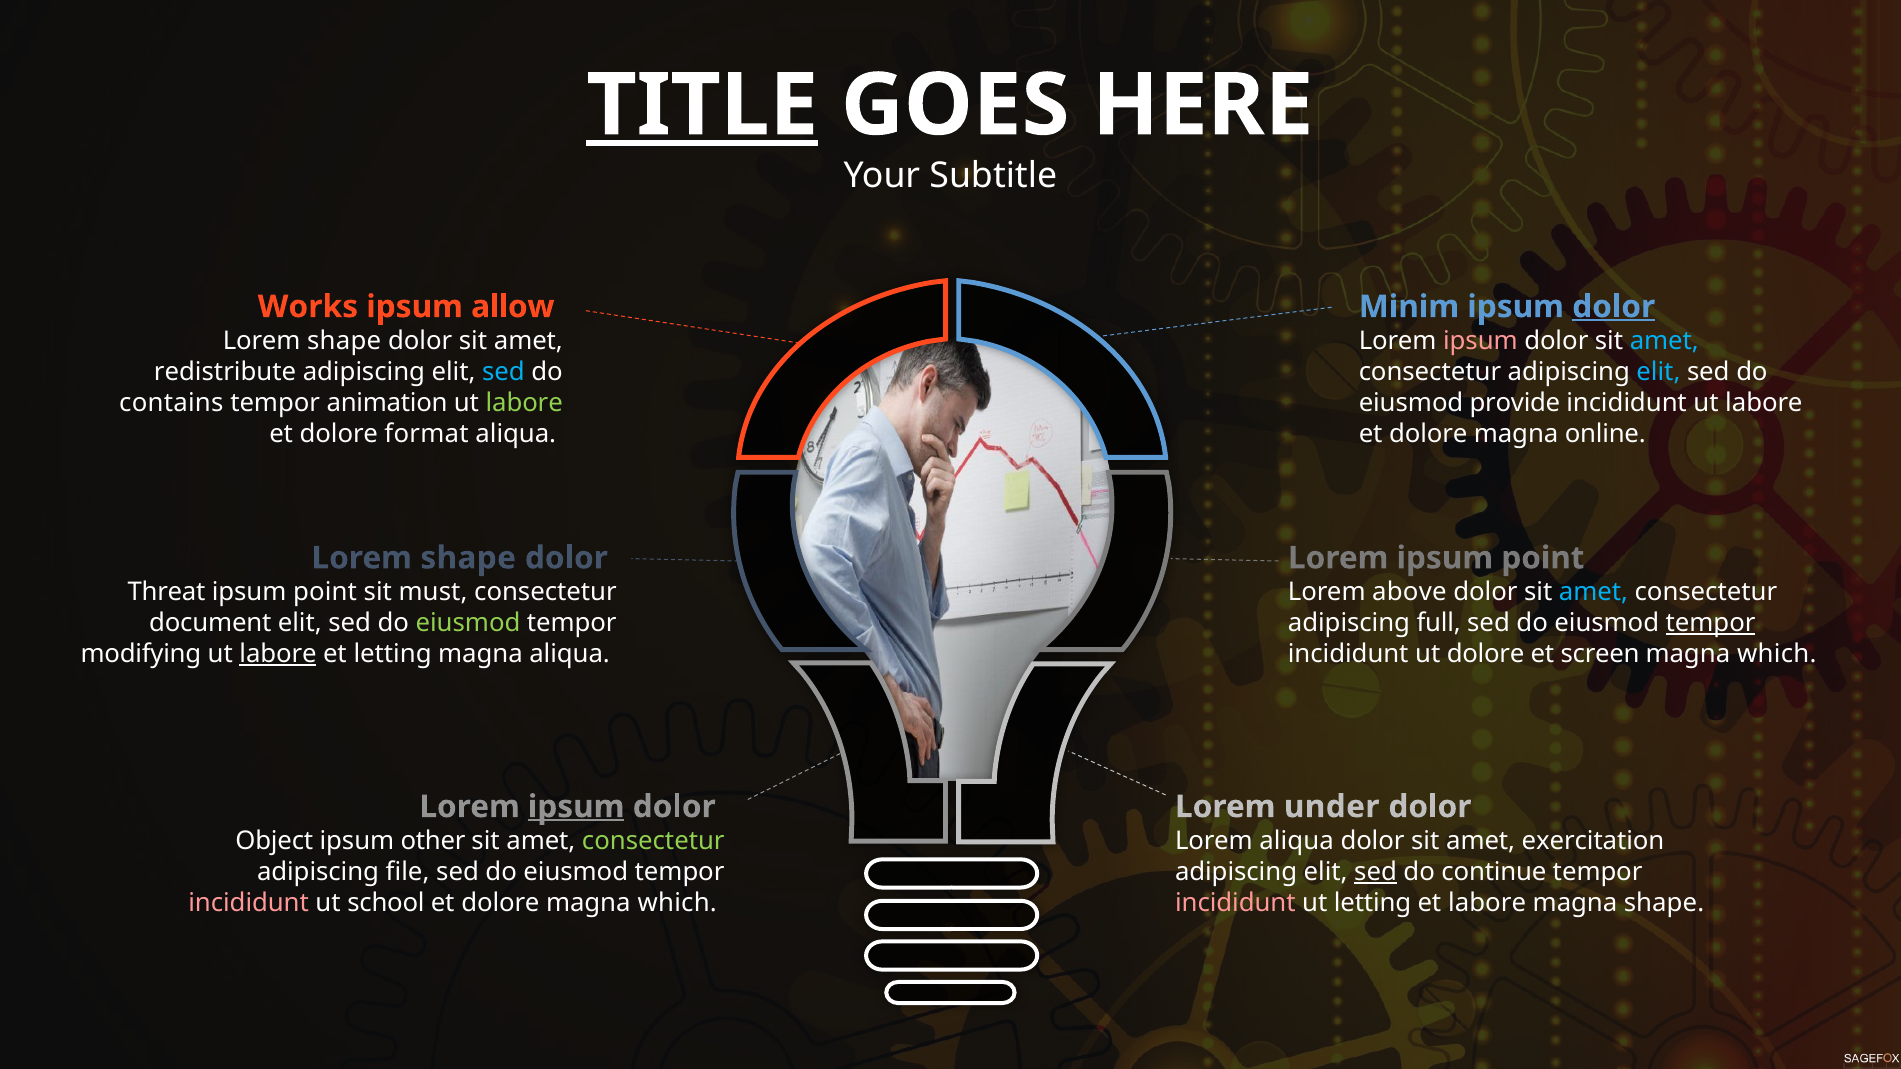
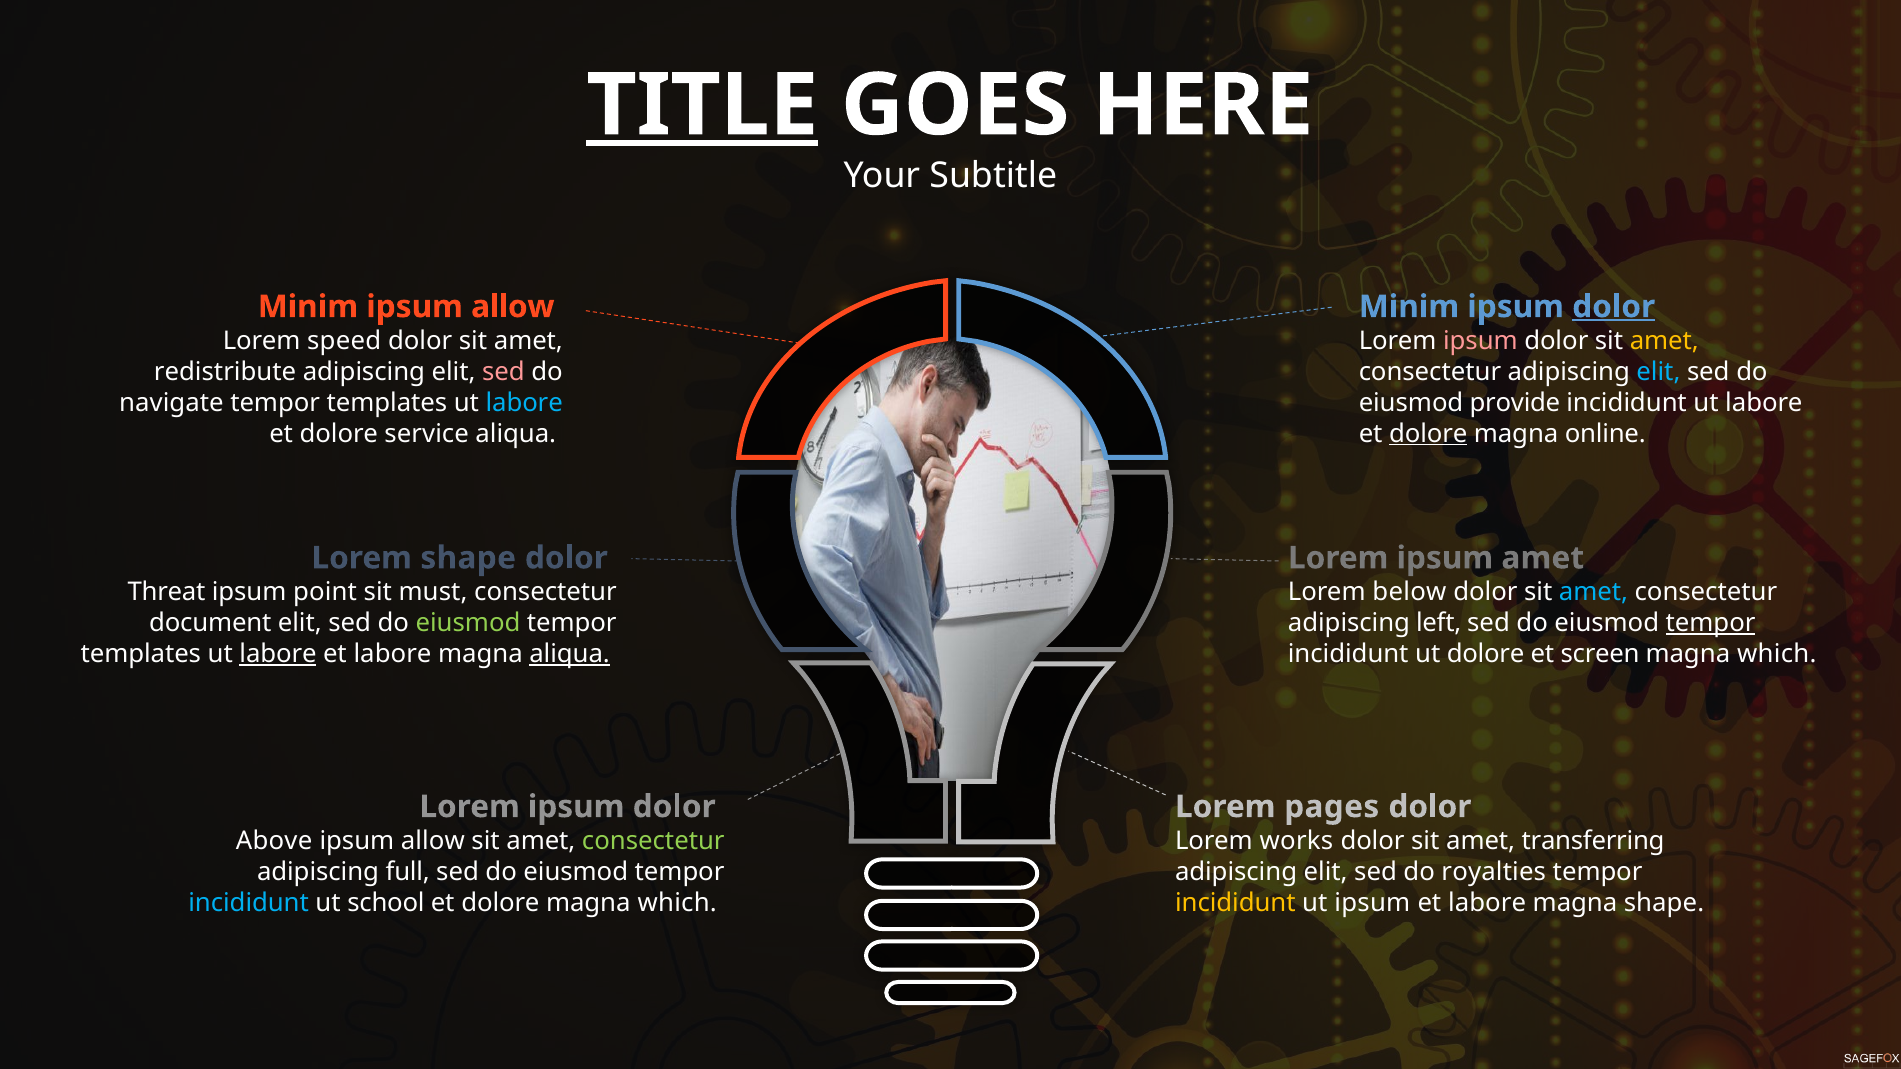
Works at (308, 307): Works -> Minim
shape at (344, 341): shape -> speed
amet at (1664, 341) colour: light blue -> yellow
sed at (503, 372) colour: light blue -> pink
contains: contains -> navigate
animation at (387, 403): animation -> templates
labore at (524, 403) colour: light green -> light blue
format: format -> service
dolore at (1428, 434) underline: none -> present
Lorem ipsum point: point -> amet
above: above -> below
full: full -> left
modifying at (141, 654): modifying -> templates
letting at (393, 654): letting -> labore
aliqua at (570, 654) underline: none -> present
ipsum at (576, 807) underline: present -> none
under: under -> pages
Object: Object -> Above
other at (433, 841): other -> allow
Lorem aliqua: aliqua -> works
exercitation: exercitation -> transferring
file: file -> full
sed at (1376, 872) underline: present -> none
continue: continue -> royalties
incididunt at (249, 903) colour: pink -> light blue
incididunt at (1235, 903) colour: pink -> yellow
ut letting: letting -> ipsum
